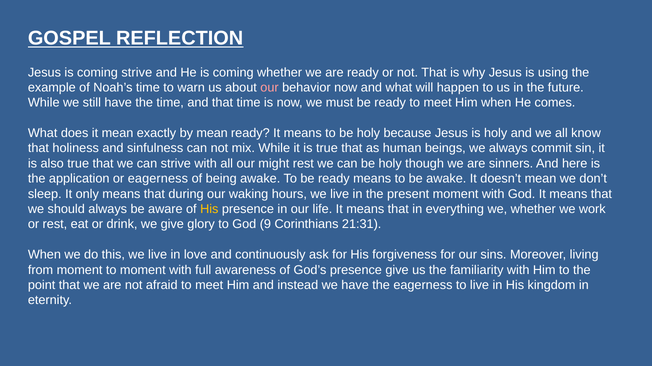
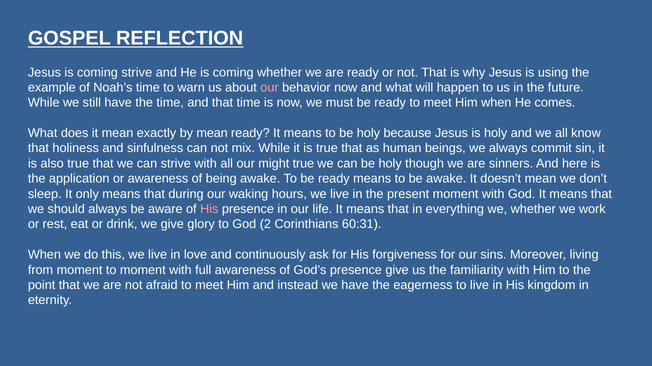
might rest: rest -> true
or eagerness: eagerness -> awareness
His at (209, 209) colour: yellow -> pink
9: 9 -> 2
21:31: 21:31 -> 60:31
